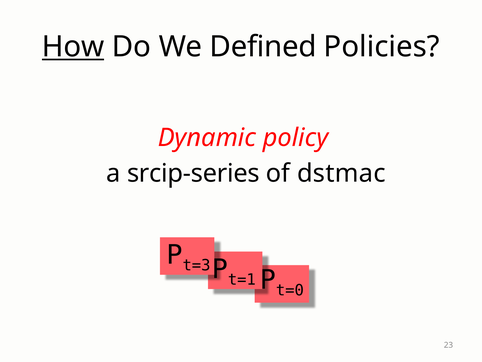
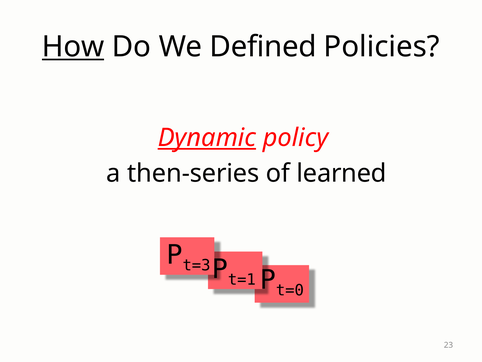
Dynamic underline: none -> present
srcip-series: srcip-series -> then-series
dstmac: dstmac -> learned
